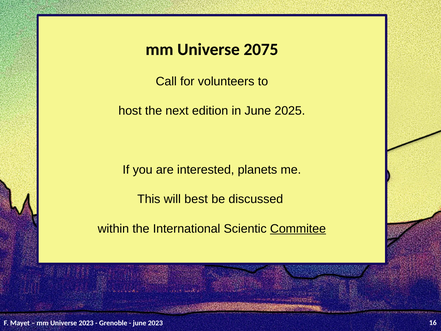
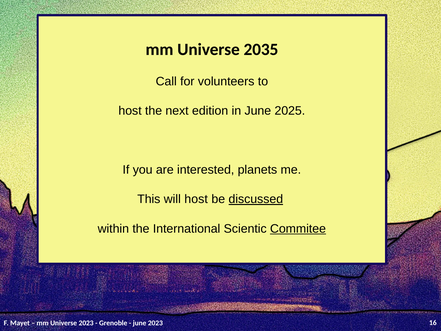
2075: 2075 -> 2035
will best: best -> host
discussed underline: none -> present
